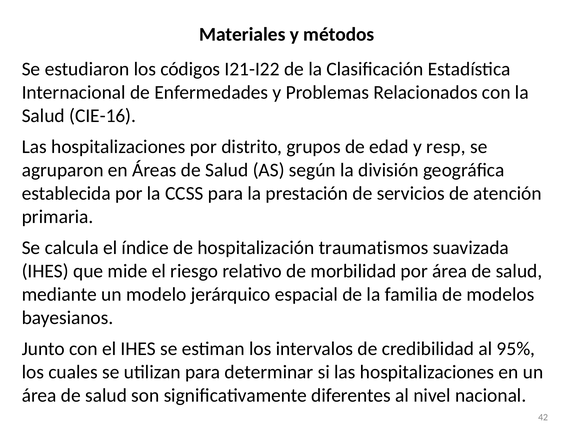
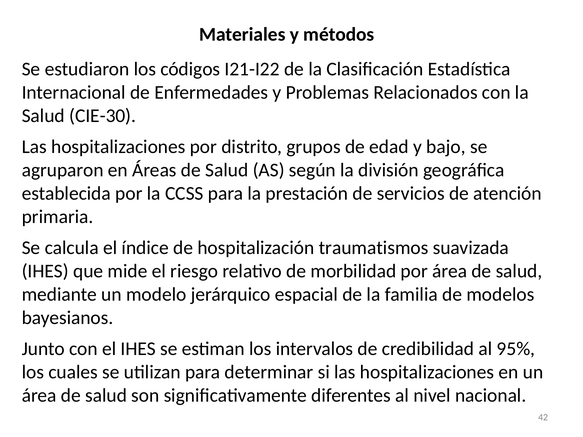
CIE-16: CIE-16 -> CIE-30
resp: resp -> bajo
